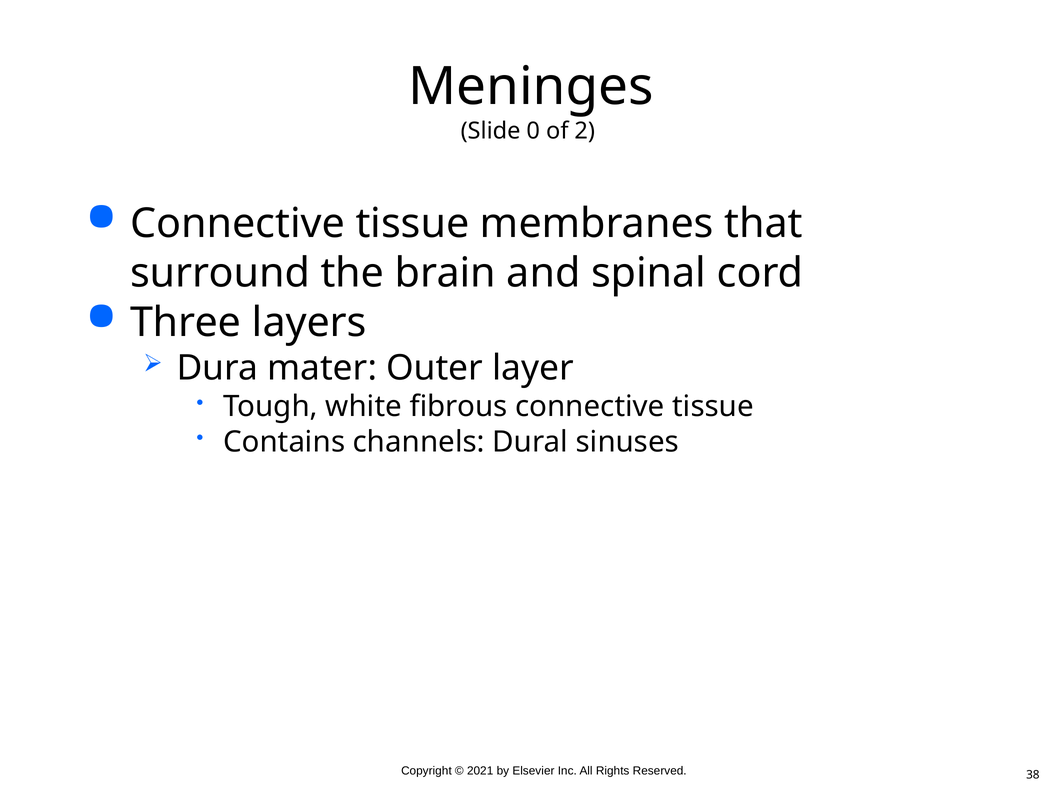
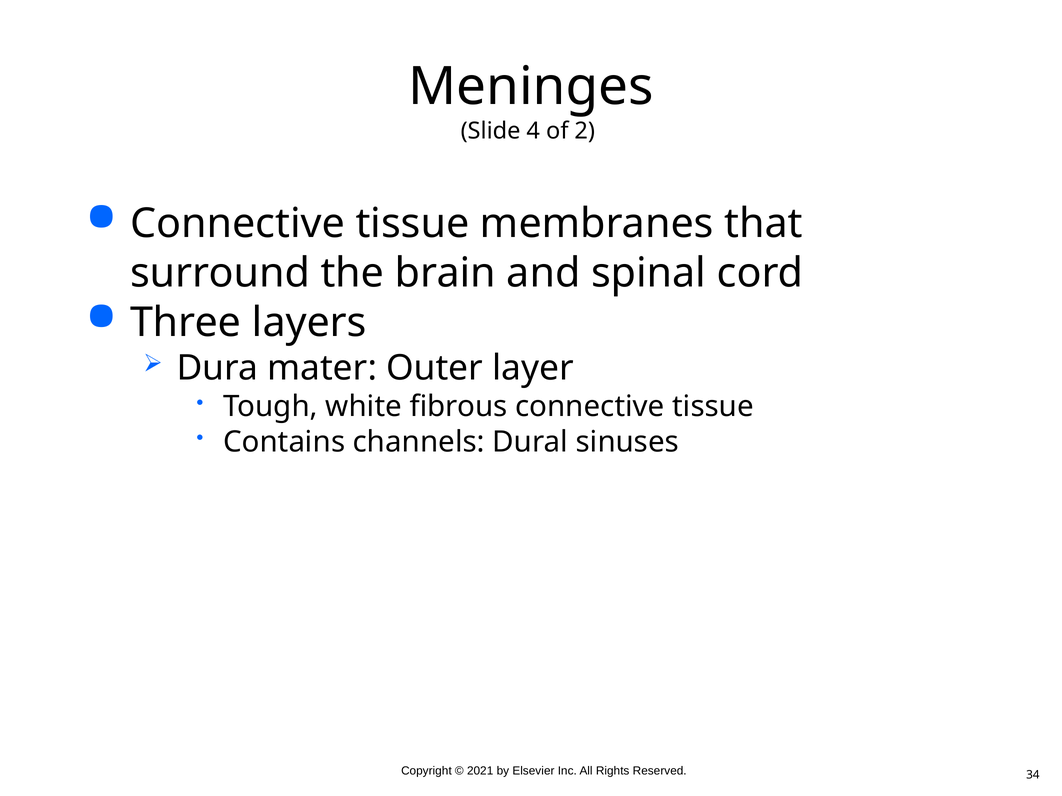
0: 0 -> 4
38: 38 -> 34
